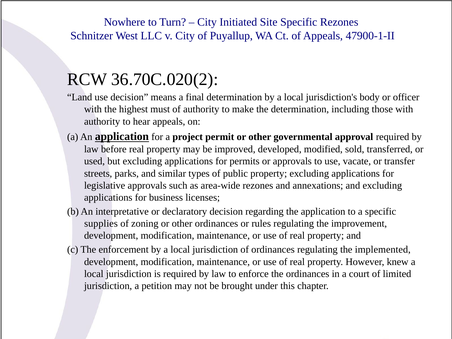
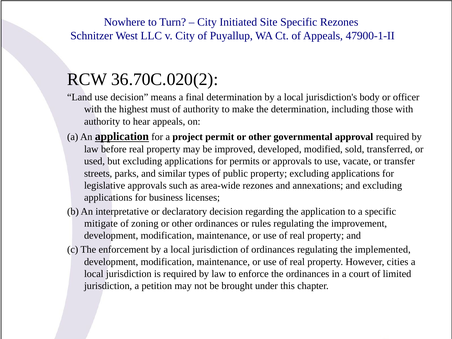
supplies: supplies -> mitigate
knew: knew -> cities
